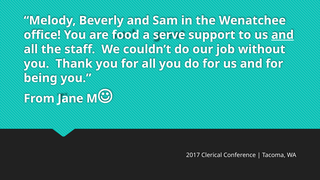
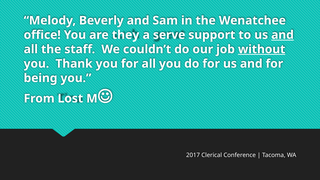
food: food -> they
without underline: none -> present
Jane: Jane -> Lost
